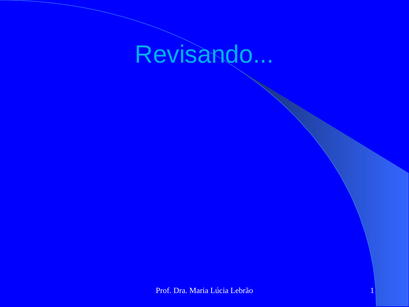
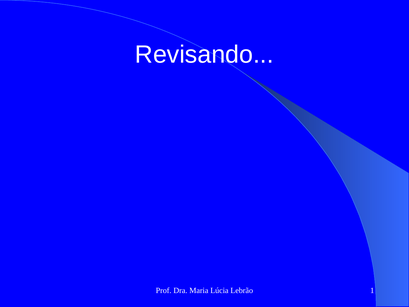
Revisando colour: light blue -> white
